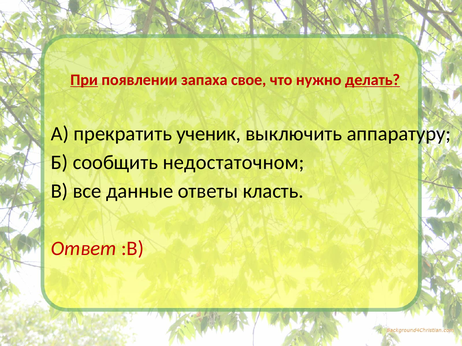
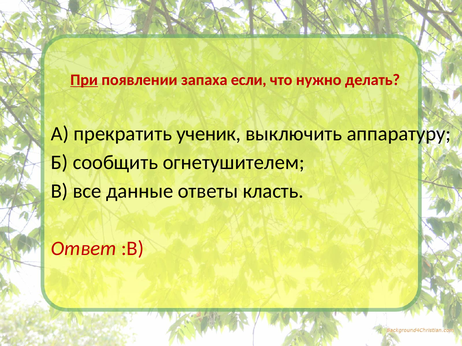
свое: свое -> если
делать underline: present -> none
недостаточном: недостаточном -> огнетушителем
